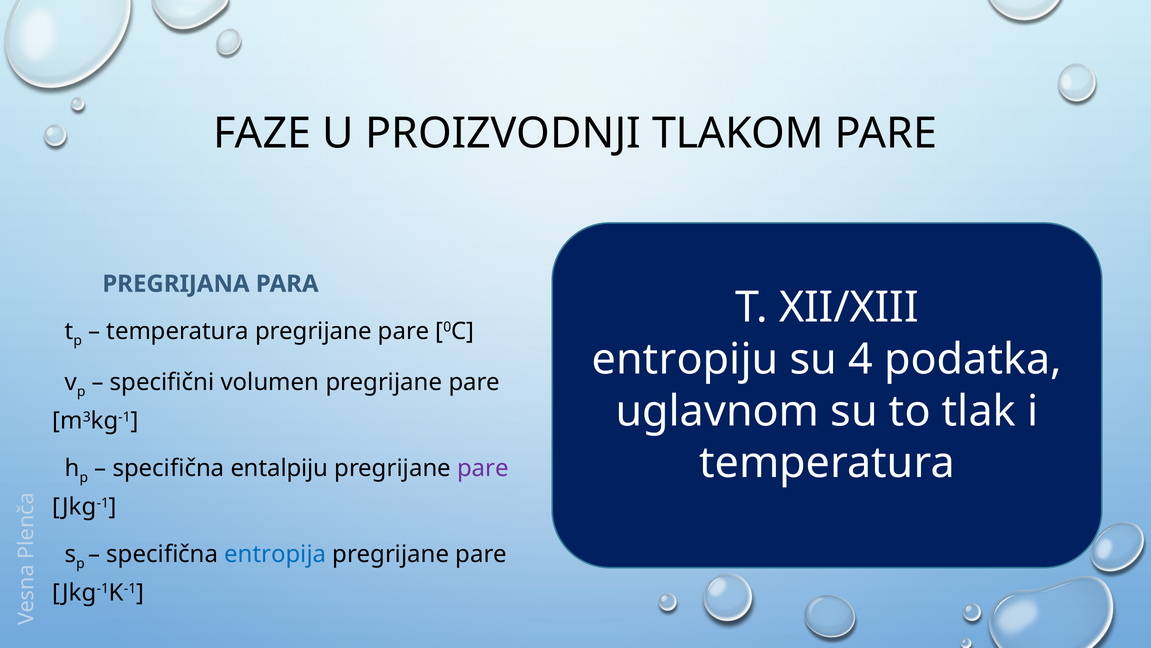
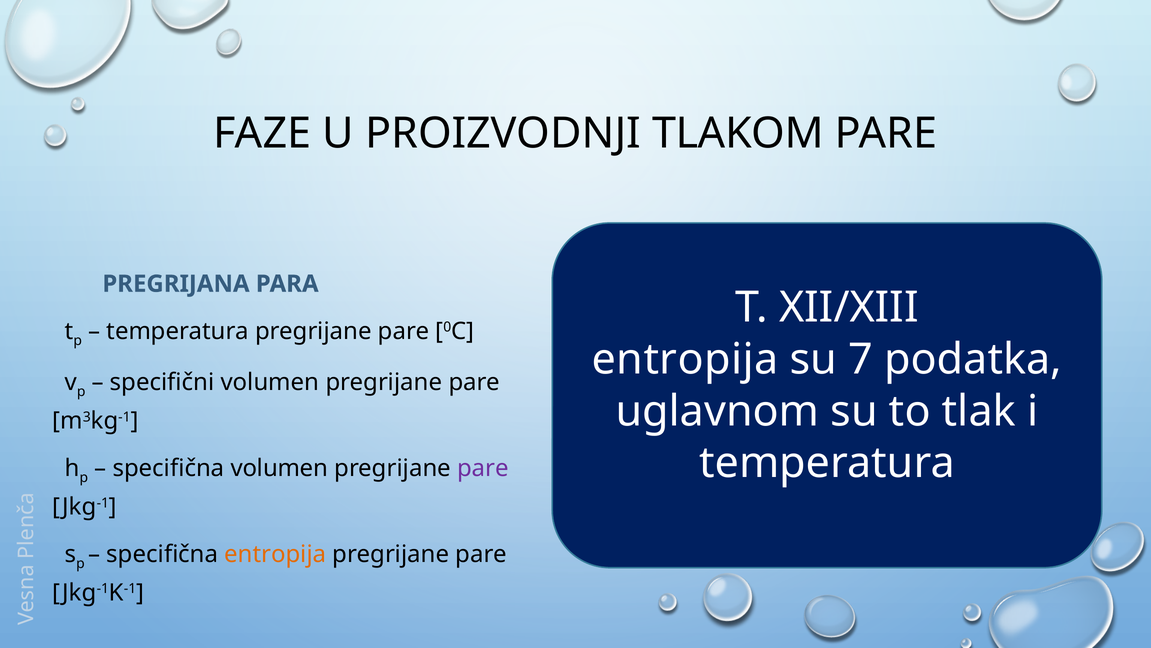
entropiju at (685, 359): entropiju -> entropija
4: 4 -> 7
specifična entalpiju: entalpiju -> volumen
entropija at (275, 554) colour: blue -> orange
